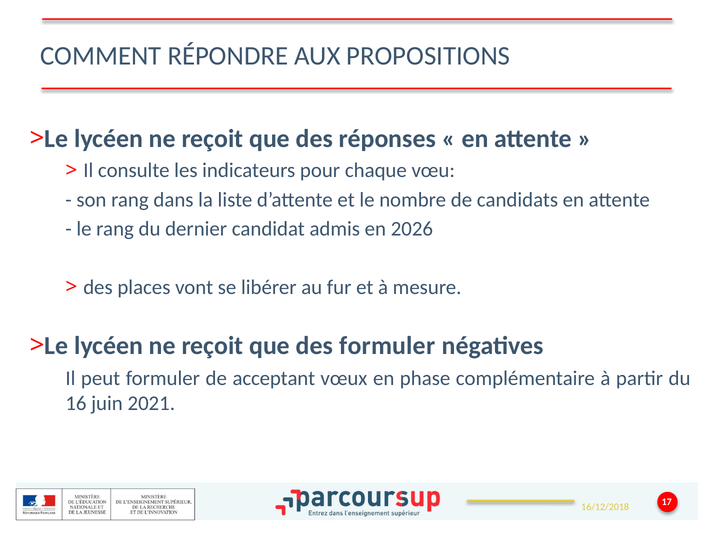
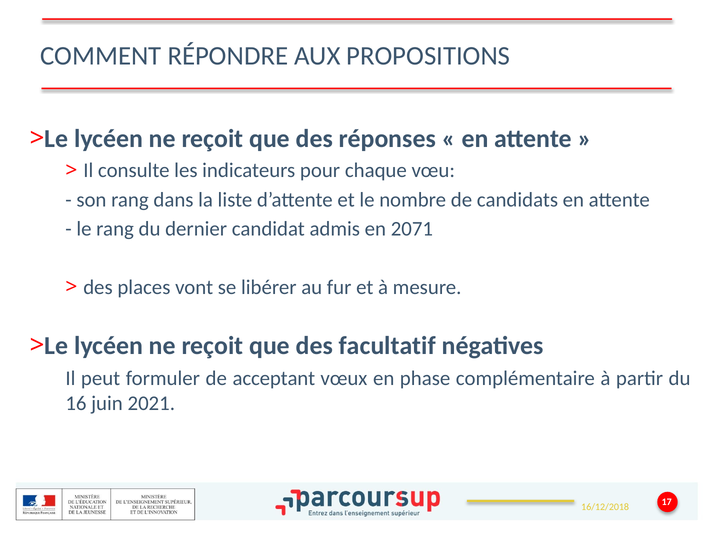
2026: 2026 -> 2071
des formuler: formuler -> facultatif
